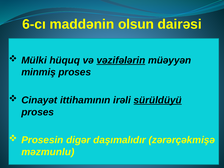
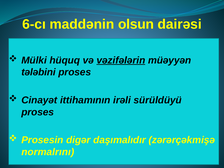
minmiş: minmiş -> tələbini
sürüldüyü underline: present -> none
məzmunlu: məzmunlu -> normalrını
